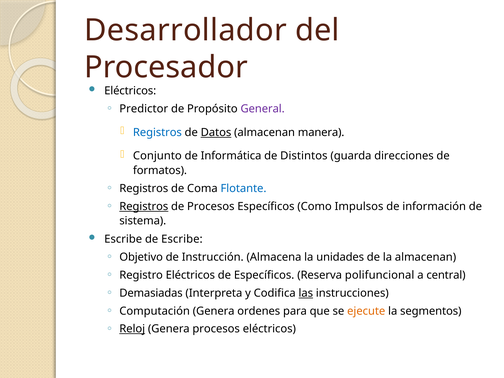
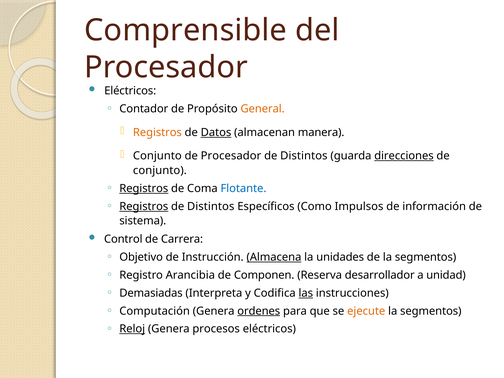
Desarrollador: Desarrollador -> Comprensible
Predictor: Predictor -> Contador
General colour: purple -> orange
Registros at (157, 132) colour: blue -> orange
de Informática: Informática -> Procesador
direcciones underline: none -> present
formatos at (160, 170): formatos -> conjunto
Registros at (144, 188) underline: none -> present
Procesos at (211, 206): Procesos -> Distintos
Escribe at (123, 239): Escribe -> Control
de Escribe: Escribe -> Carrera
Almacena underline: none -> present
de la almacenan: almacenan -> segmentos
Registro Eléctricos: Eléctricos -> Arancibia
de Específicos: Específicos -> Componen
polifuncional: polifuncional -> desarrollador
central: central -> unidad
ordenes underline: none -> present
